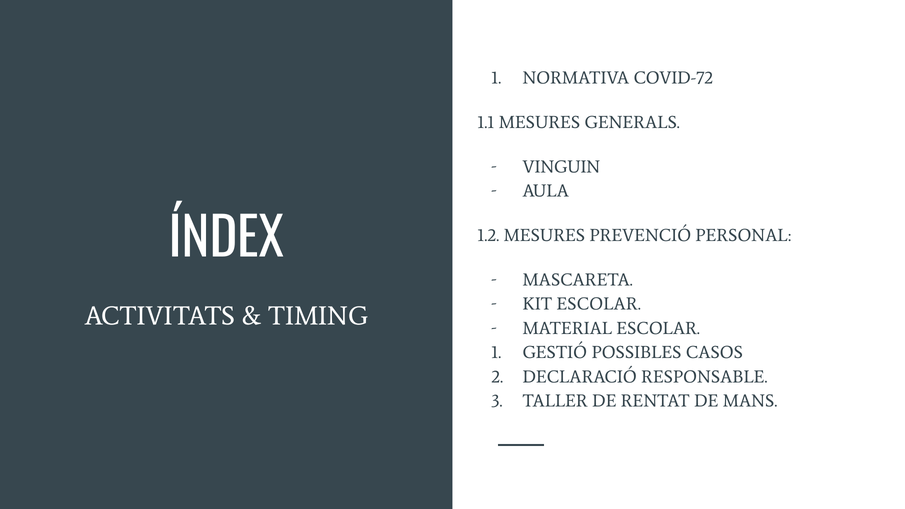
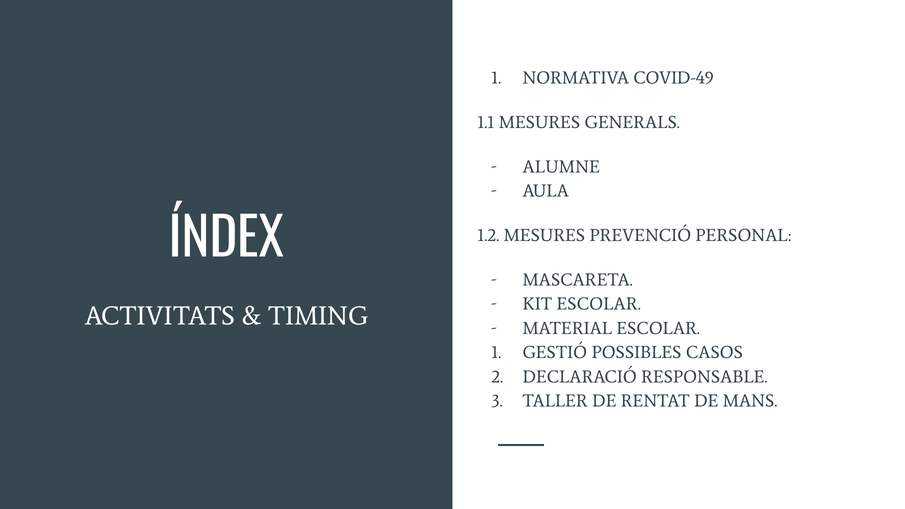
COVID-72: COVID-72 -> COVID-49
VINGUIN: VINGUIN -> ALUMNE
